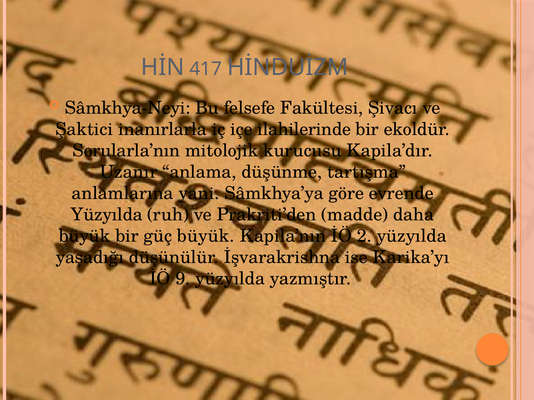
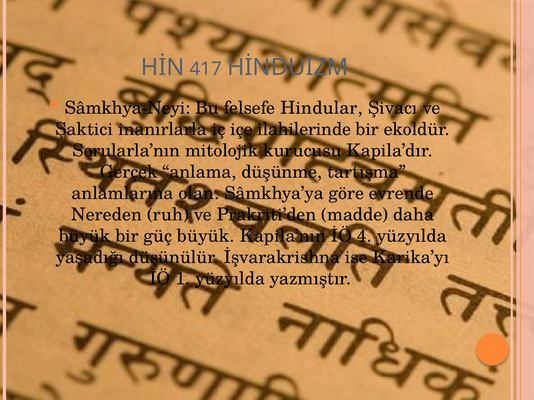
Fakültesi: Fakültesi -> Hindular
Uzanır: Uzanır -> Gerçek
yani: yani -> olan
Yüzyılda at (107, 215): Yüzyılda -> Nereden
2: 2 -> 4
9: 9 -> 1
